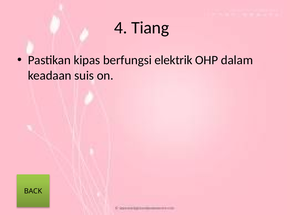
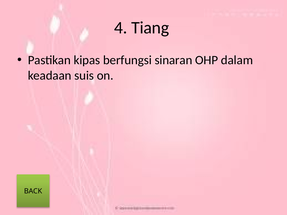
elektrik: elektrik -> sinaran
